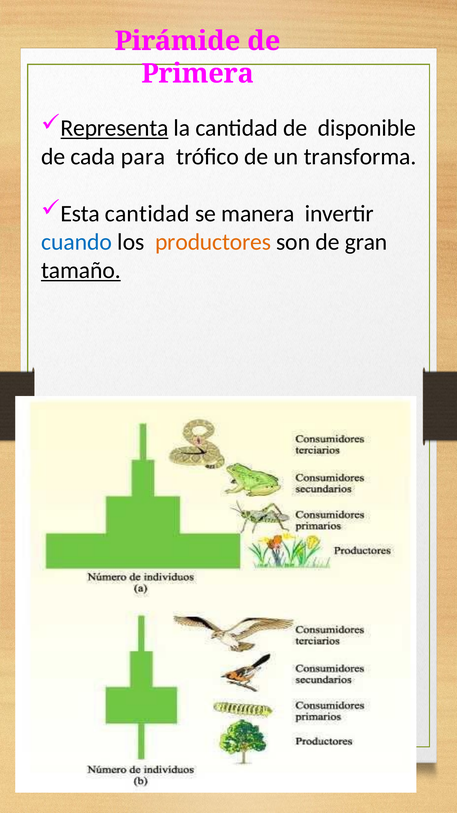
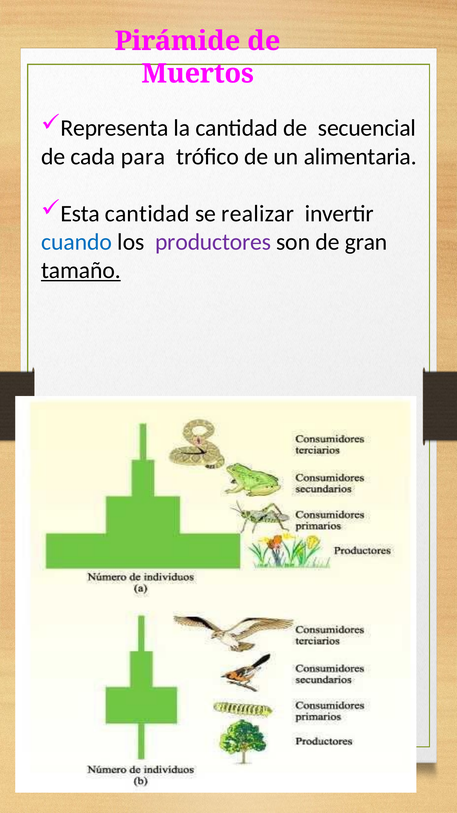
Primera: Primera -> Muertos
Representa underline: present -> none
disponible: disponible -> secuencial
transforma: transforma -> alimentaria
manera: manera -> realizar
productores colour: orange -> purple
